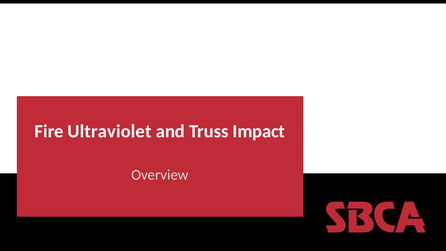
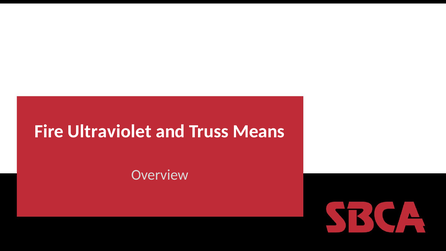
Impact: Impact -> Means
